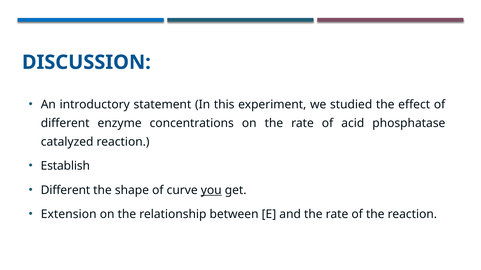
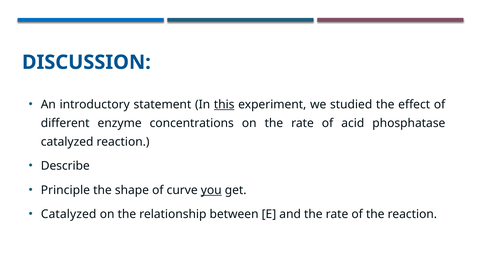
this underline: none -> present
Establish: Establish -> Describe
Different at (65, 190): Different -> Principle
Extension at (69, 215): Extension -> Catalyzed
